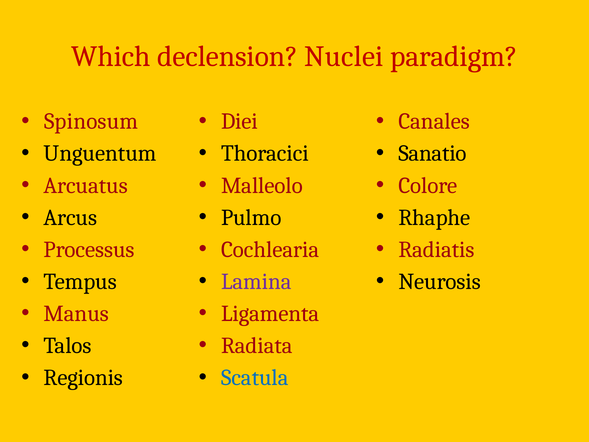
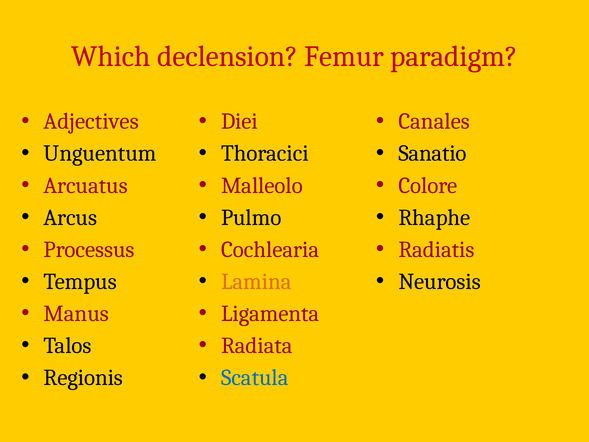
Nuclei: Nuclei -> Femur
Spinosum: Spinosum -> Adjectives
Lamina colour: purple -> orange
